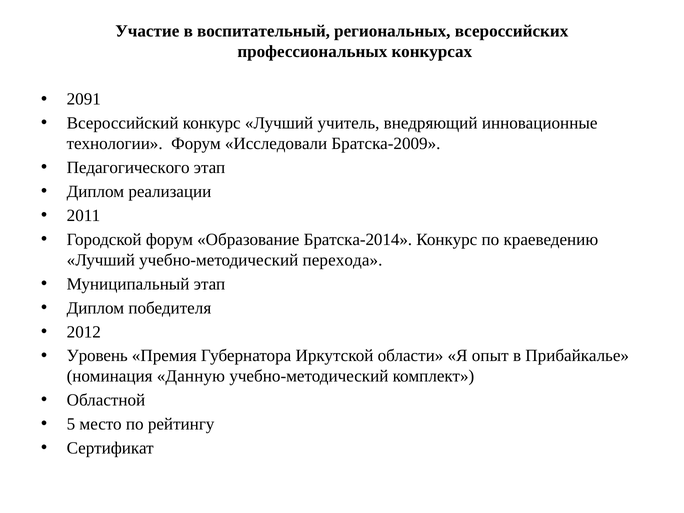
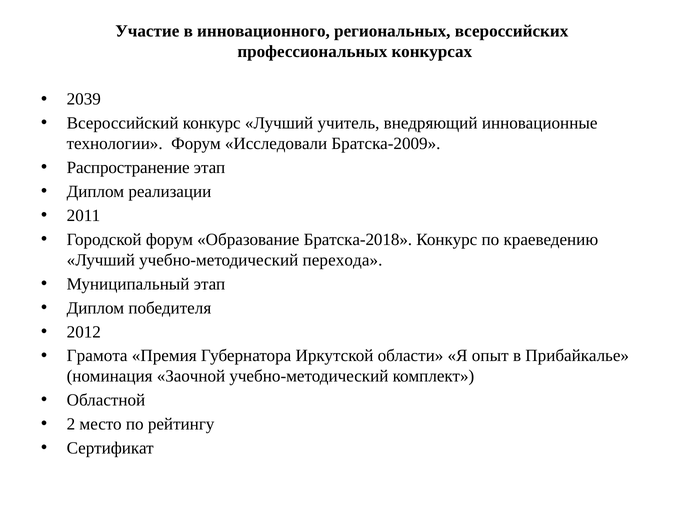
воспитательный: воспитательный -> инновационного
2091: 2091 -> 2039
Педагогического: Педагогического -> Распространение
Братска-2014: Братска-2014 -> Братска-2018
Уровень: Уровень -> Грамота
Данную: Данную -> Заочной
5: 5 -> 2
